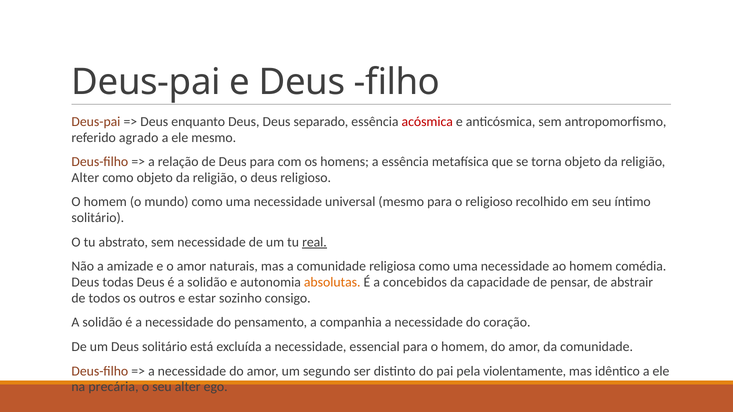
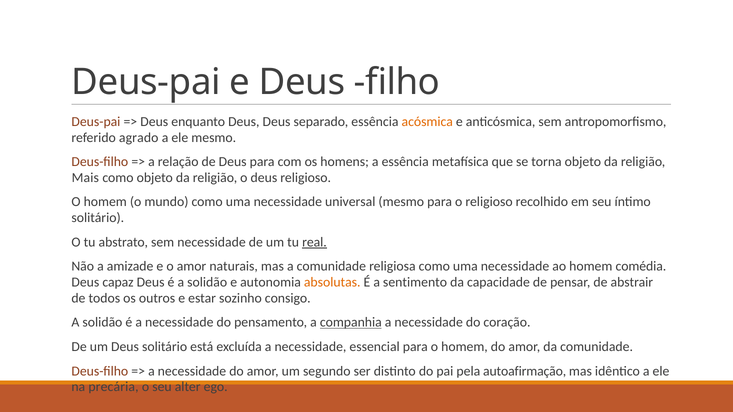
acósmica colour: red -> orange
Alter at (85, 178): Alter -> Mais
todas: todas -> capaz
concebidos: concebidos -> sentimento
companhia underline: none -> present
violentamente: violentamente -> autoafirmação
